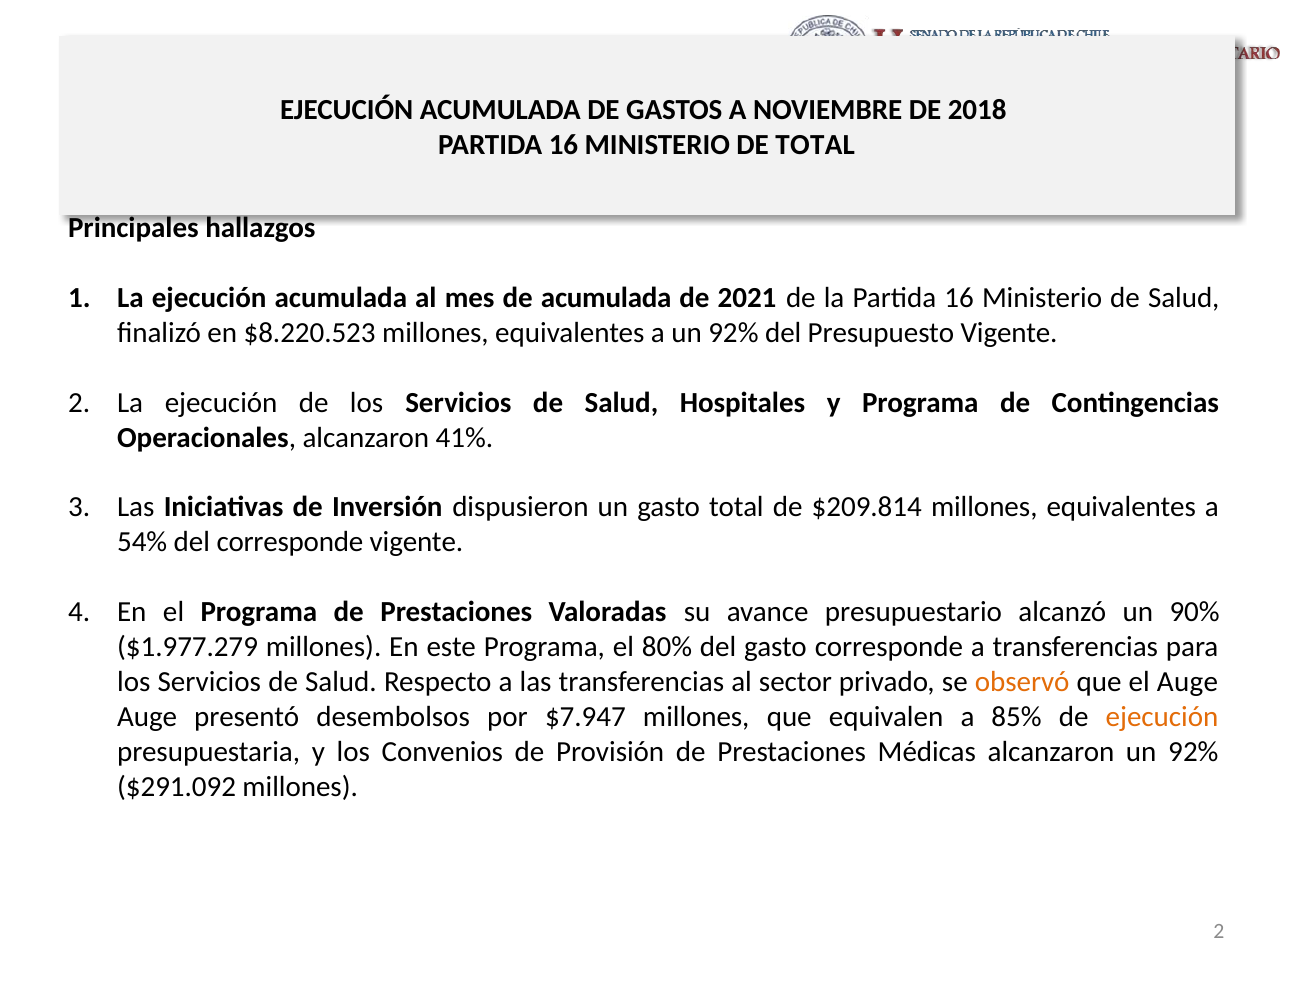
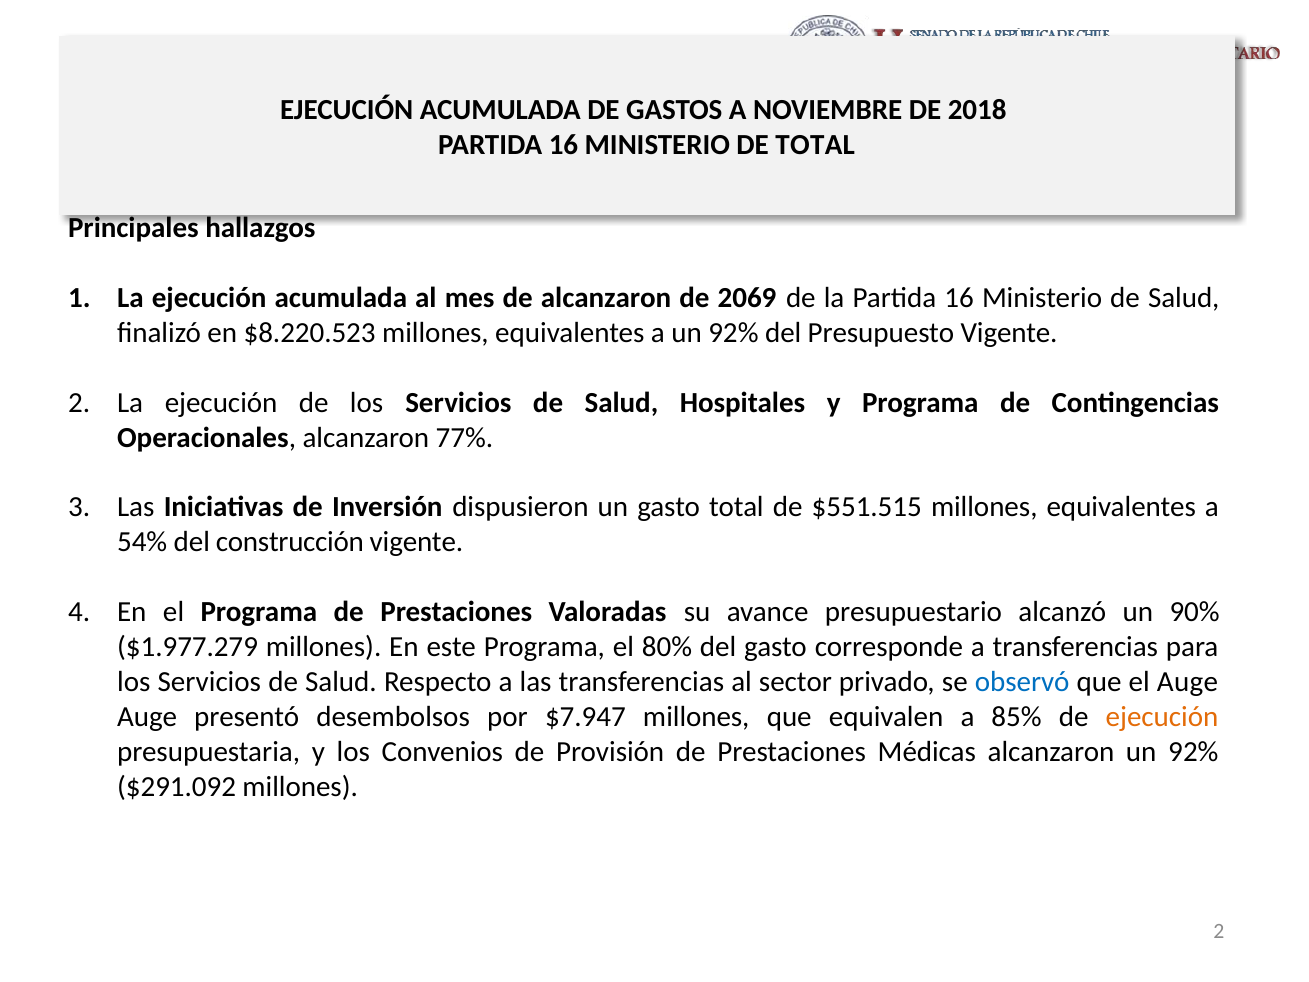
de acumulada: acumulada -> alcanzaron
2021: 2021 -> 2069
41%: 41% -> 77%
$209.814: $209.814 -> $551.515
del corresponde: corresponde -> construcción
observó colour: orange -> blue
